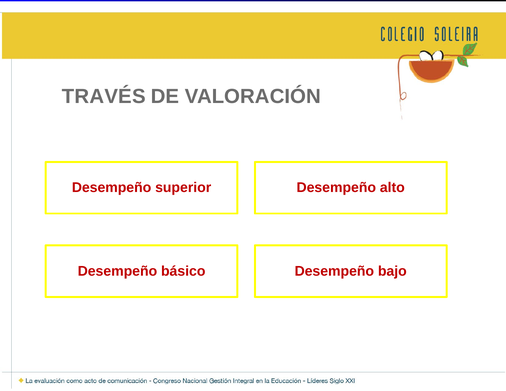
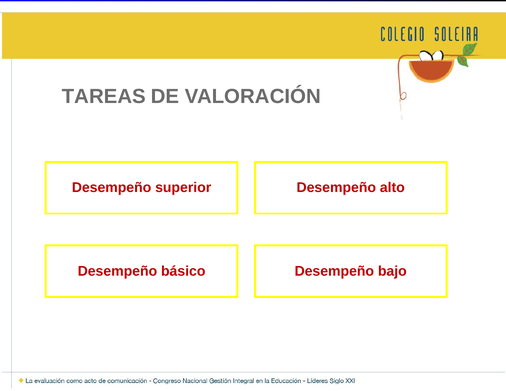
TRAVÉS: TRAVÉS -> TAREAS
